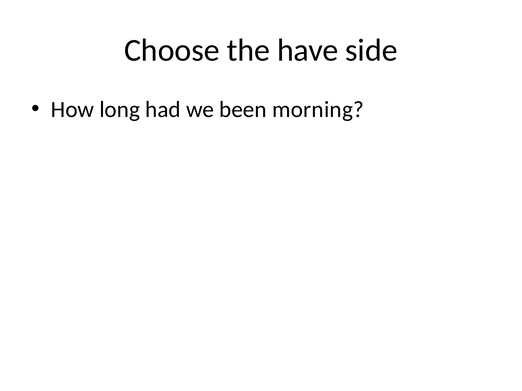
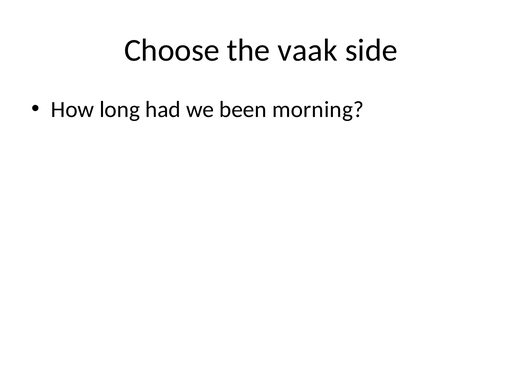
have: have -> vaak
